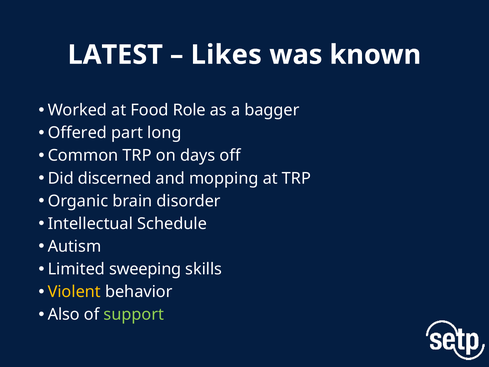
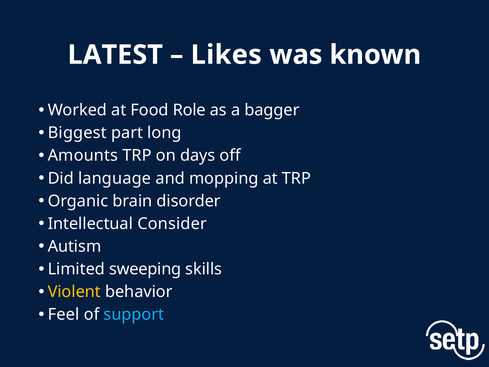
Offered: Offered -> Biggest
Common: Common -> Amounts
discerned: discerned -> language
Schedule: Schedule -> Consider
Also: Also -> Feel
support colour: light green -> light blue
